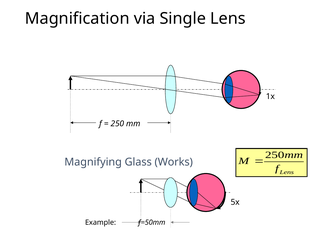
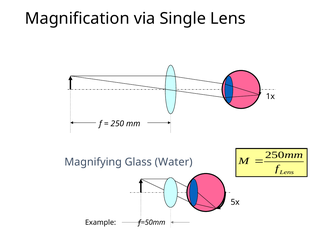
Works: Works -> Water
